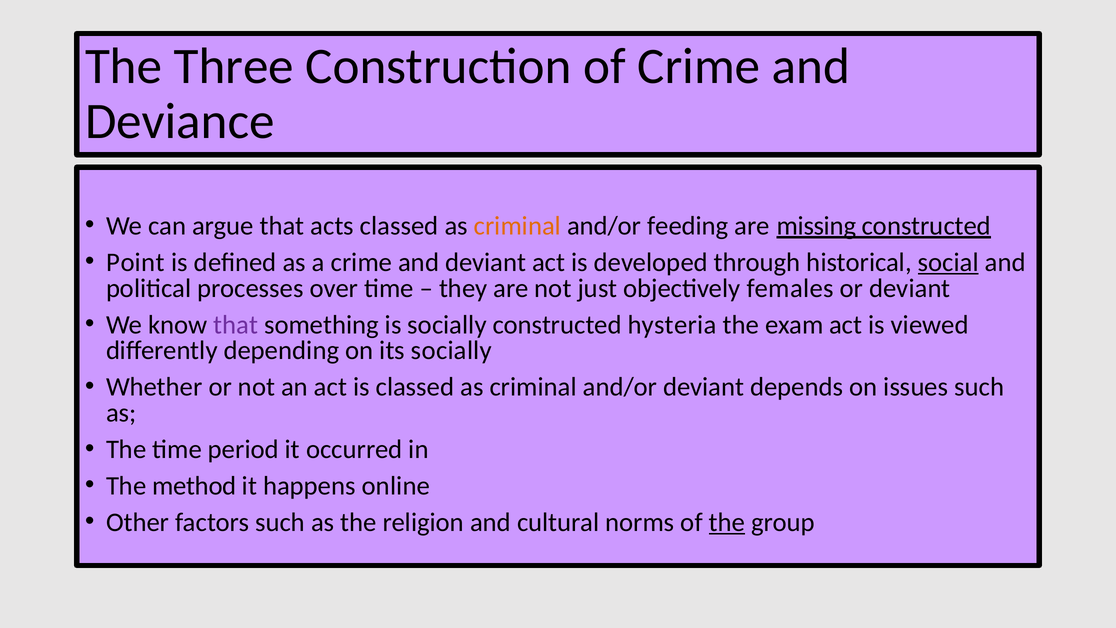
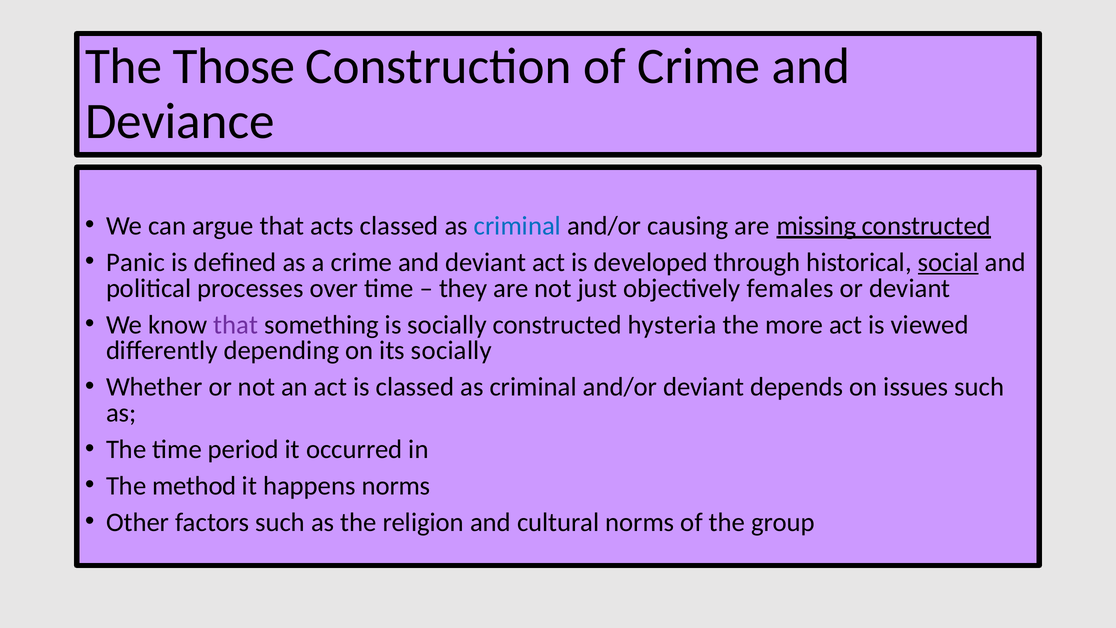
Three: Three -> Those
criminal at (517, 226) colour: orange -> blue
feeding: feeding -> causing
Point: Point -> Panic
exam: exam -> more
happens online: online -> norms
the at (727, 522) underline: present -> none
